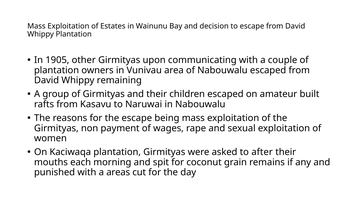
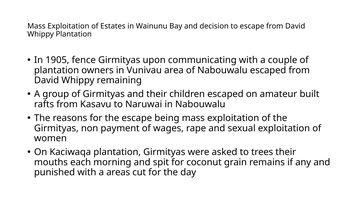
other: other -> fence
after: after -> trees
